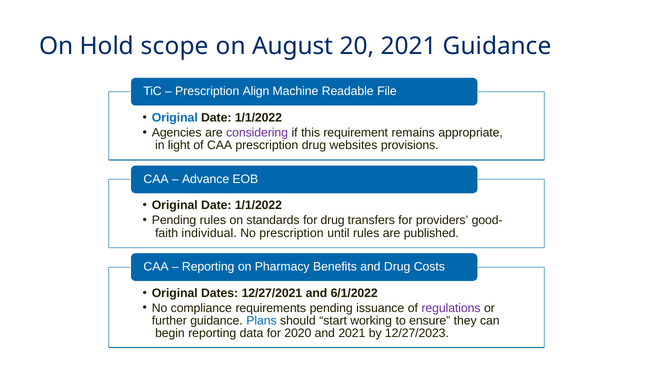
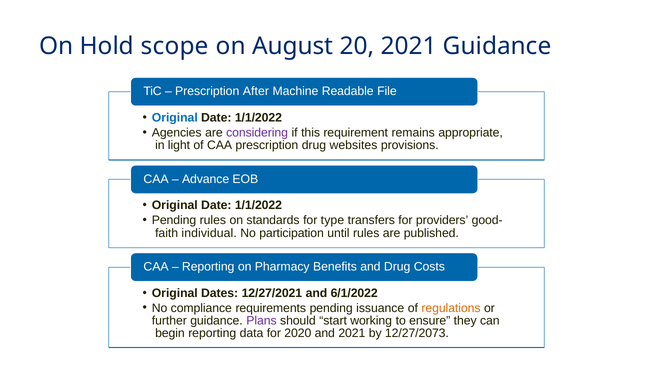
Align: Align -> After
for drug: drug -> type
No prescription: prescription -> participation
regulations colour: purple -> orange
Plans colour: blue -> purple
12/27/2023: 12/27/2023 -> 12/27/2073
